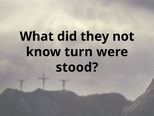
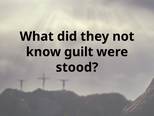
turn: turn -> guilt
